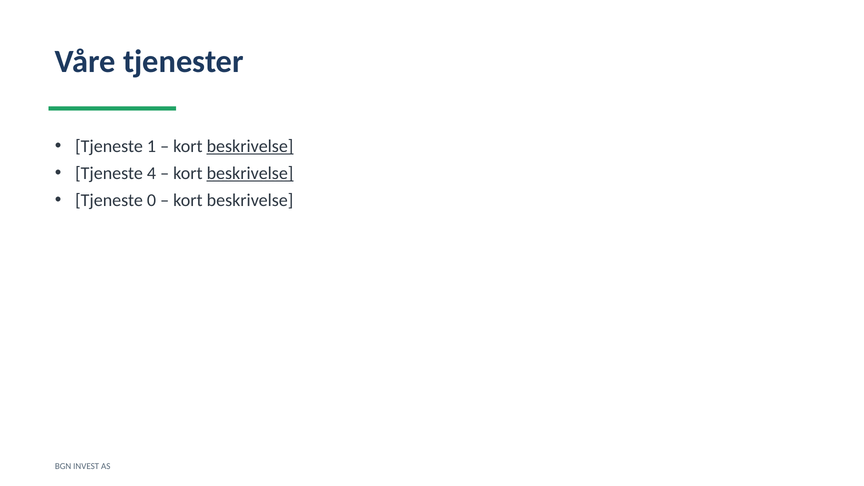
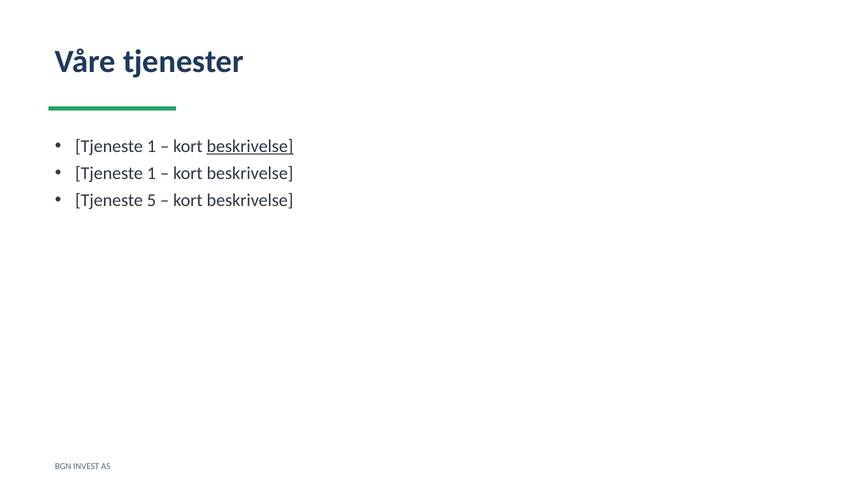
4 at (151, 173): 4 -> 1
beskrivelse at (250, 173) underline: present -> none
0: 0 -> 5
